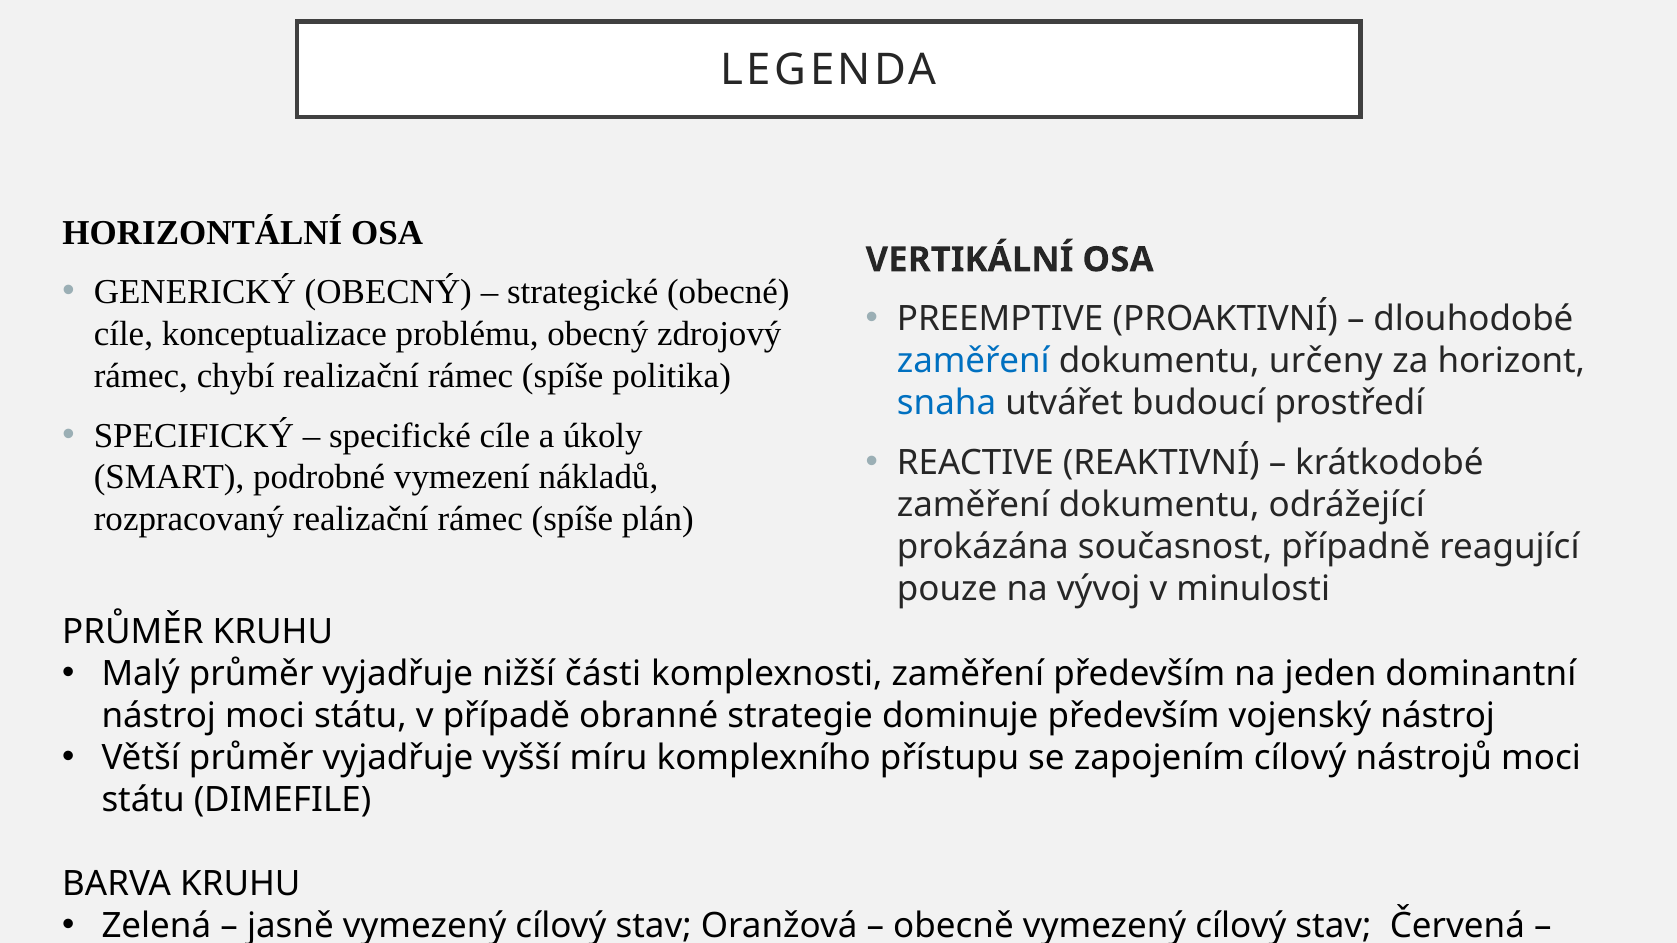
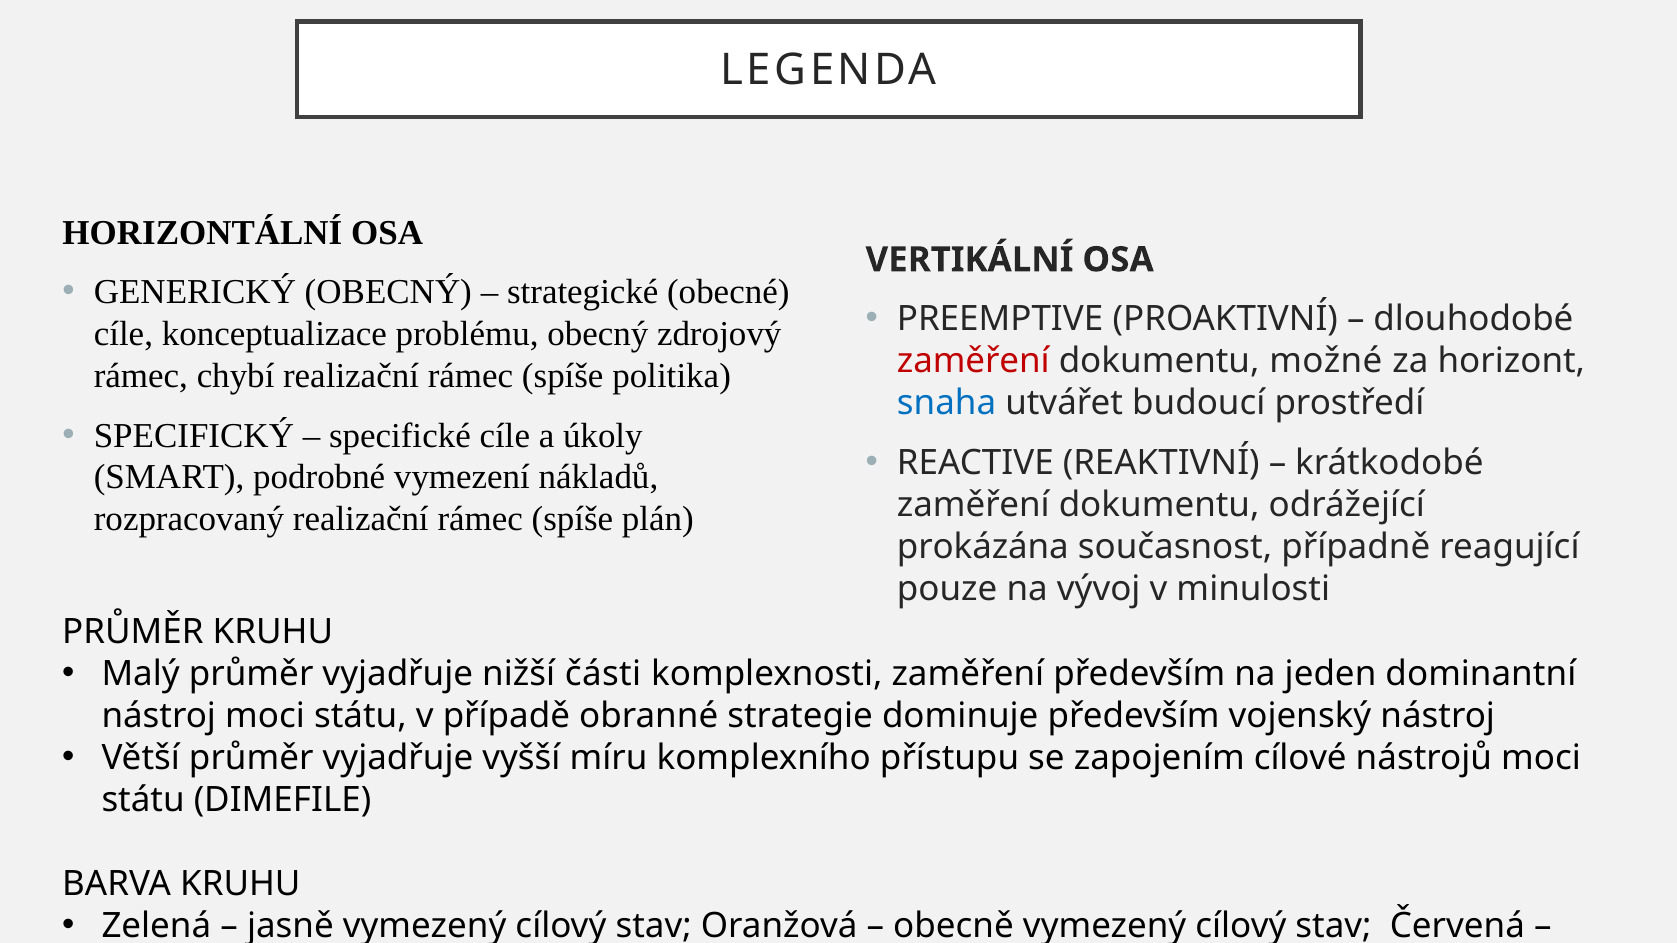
zaměření at (973, 361) colour: blue -> red
určeny: určeny -> možné
zapojením cílový: cílový -> cílové
